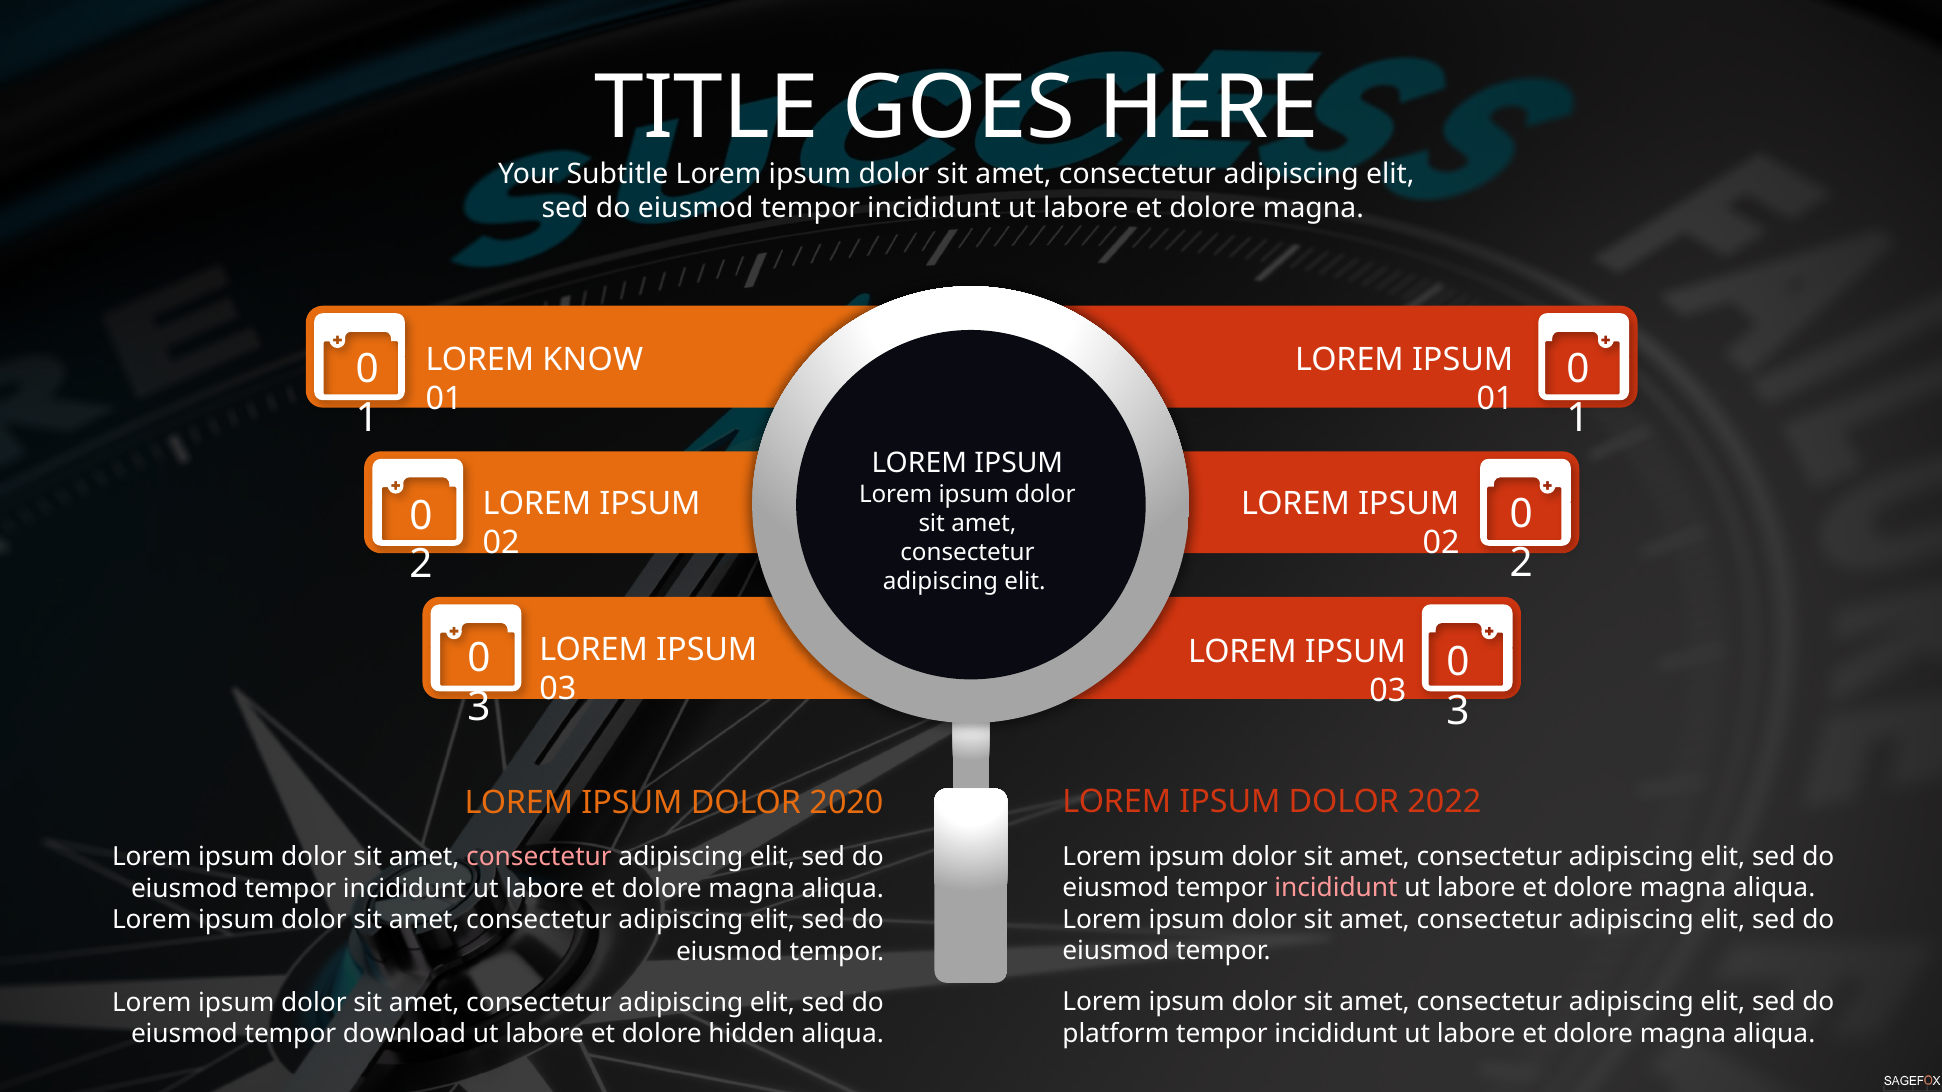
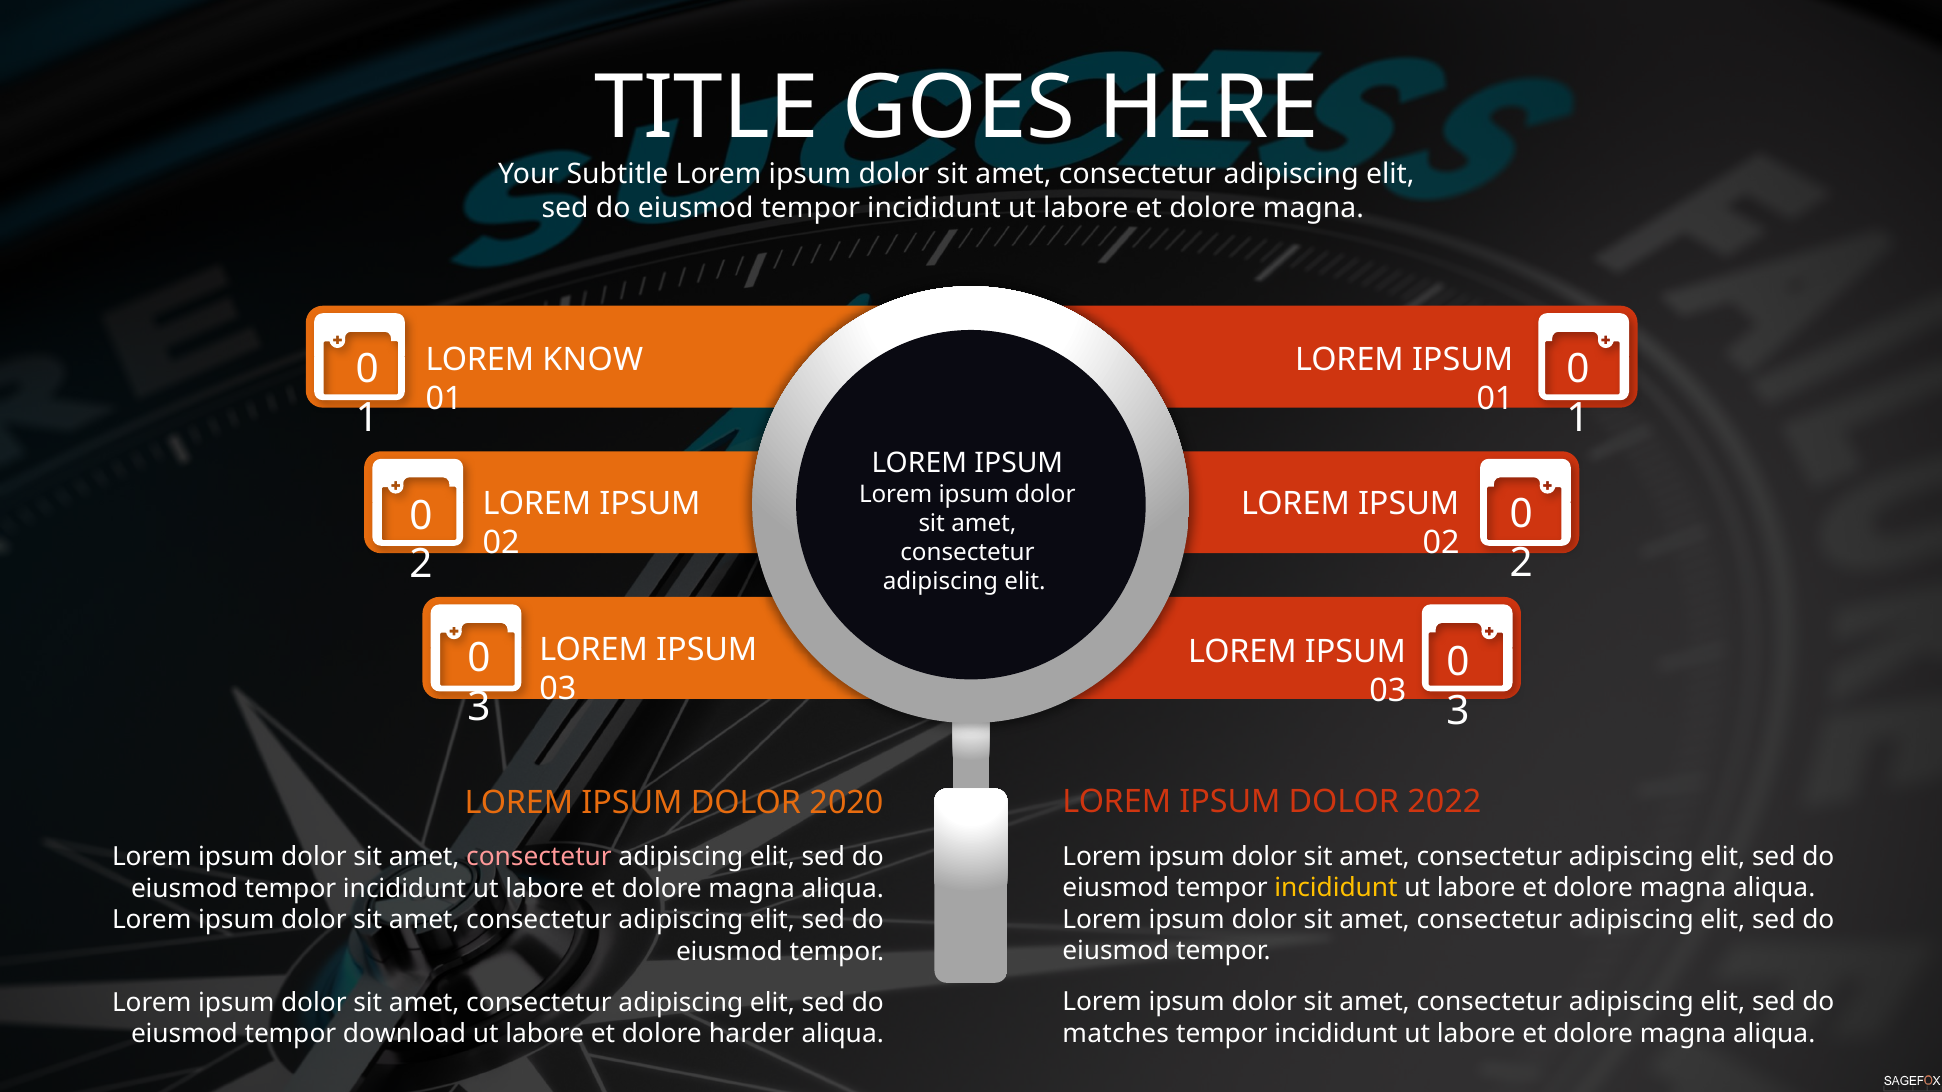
incididunt at (1336, 888) colour: pink -> yellow
platform: platform -> matches
hidden: hidden -> harder
